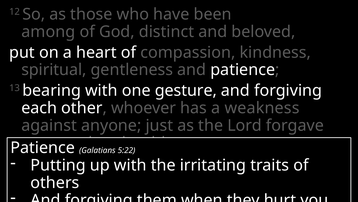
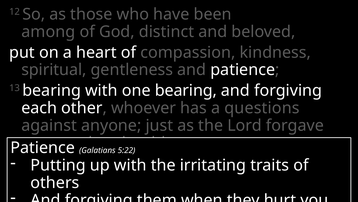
one gesture: gesture -> bearing
weakness: weakness -> questions
